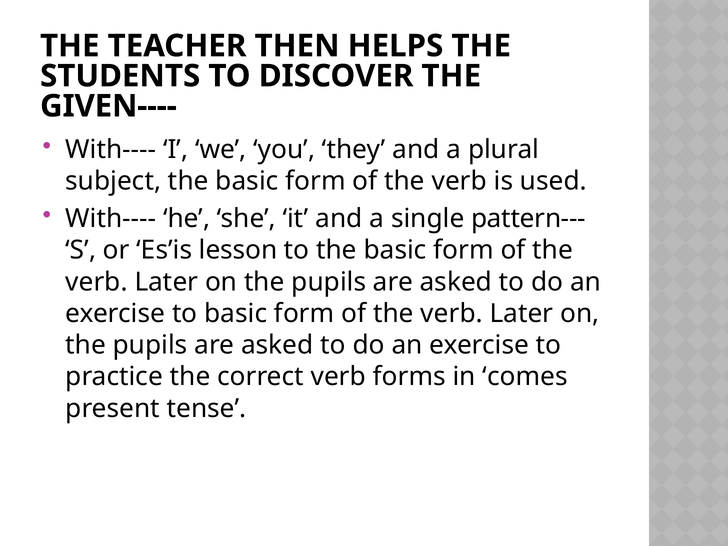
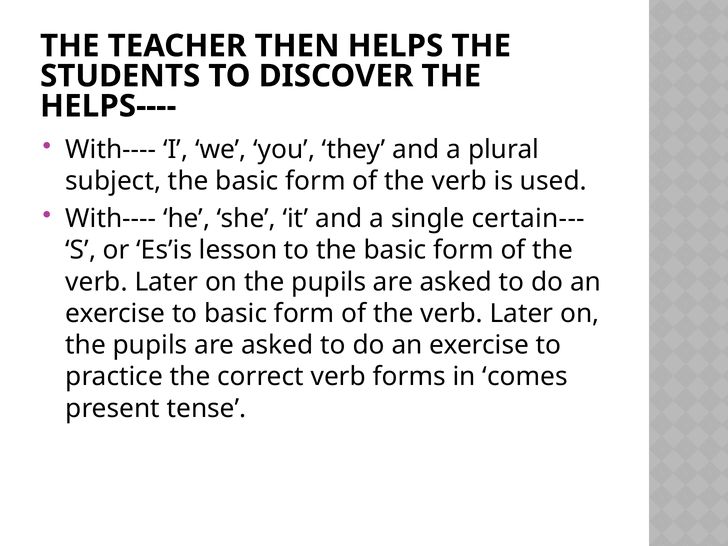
GIVEN----: GIVEN---- -> HELPS----
pattern---: pattern--- -> certain---
